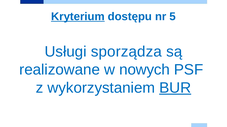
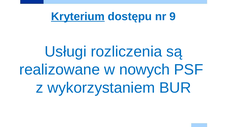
5: 5 -> 9
sporządza: sporządza -> rozliczenia
BUR underline: present -> none
